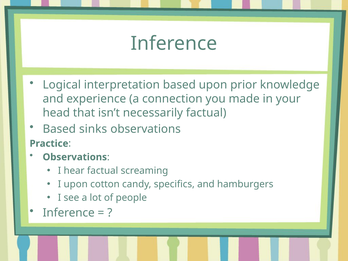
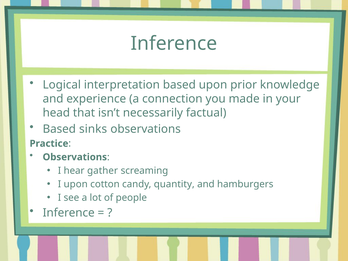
hear factual: factual -> gather
specifics: specifics -> quantity
